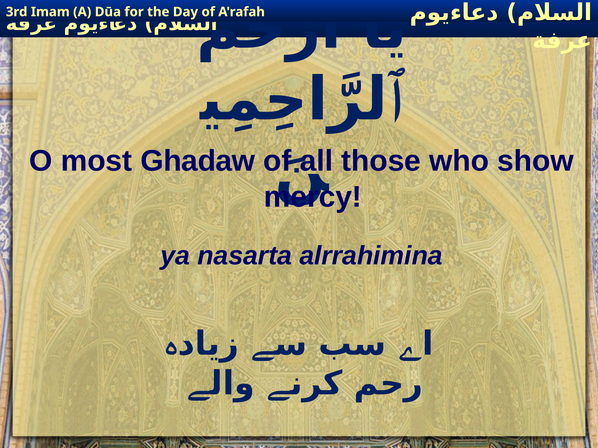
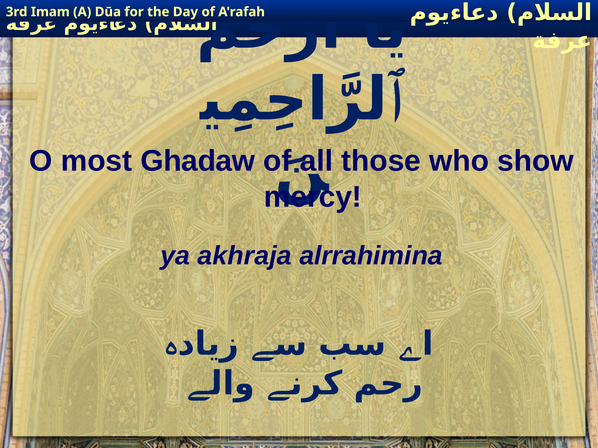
nasarta: nasarta -> akhraja
